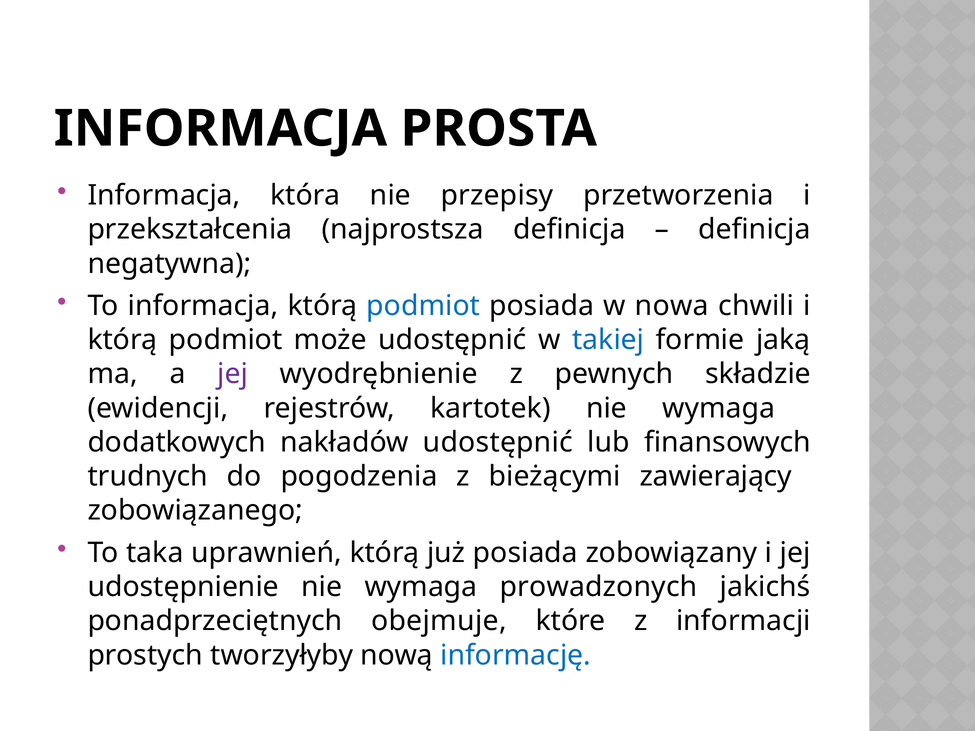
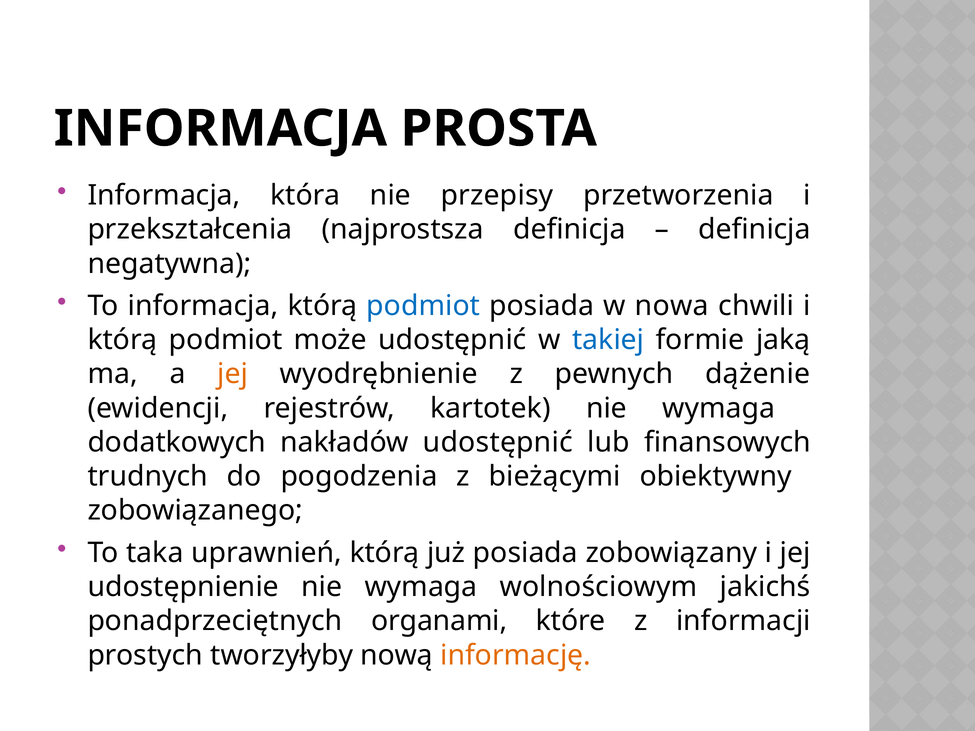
jej at (233, 374) colour: purple -> orange
składzie: składzie -> dążenie
zawierający: zawierający -> obiektywny
prowadzonych: prowadzonych -> wolnościowym
obejmuje: obejmuje -> organami
informację colour: blue -> orange
